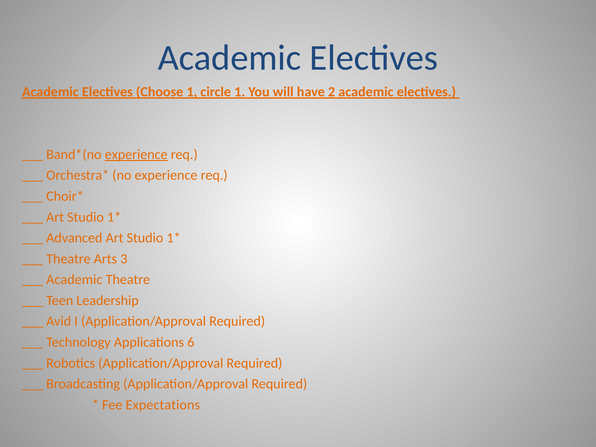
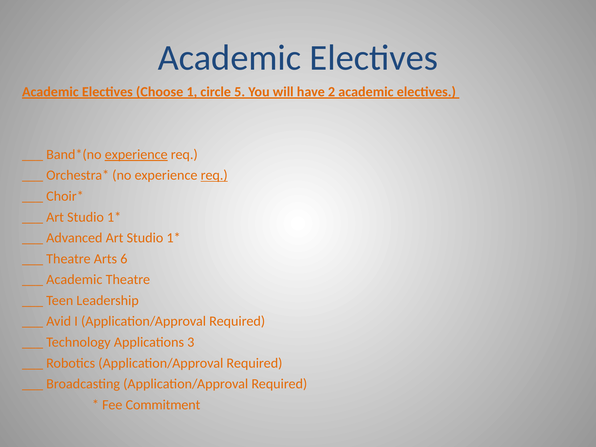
circle 1: 1 -> 5
req at (214, 175) underline: none -> present
3: 3 -> 6
6: 6 -> 3
Expectations: Expectations -> Commitment
